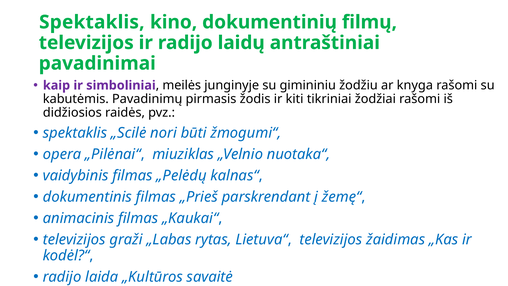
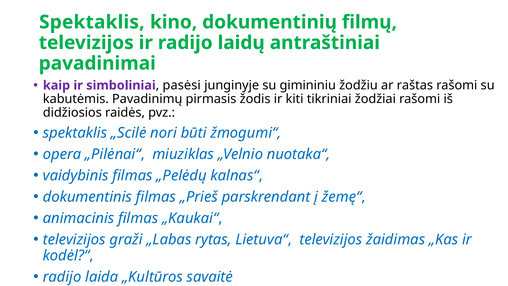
meilės: meilės -> pasėsi
knyga: knyga -> raštas
